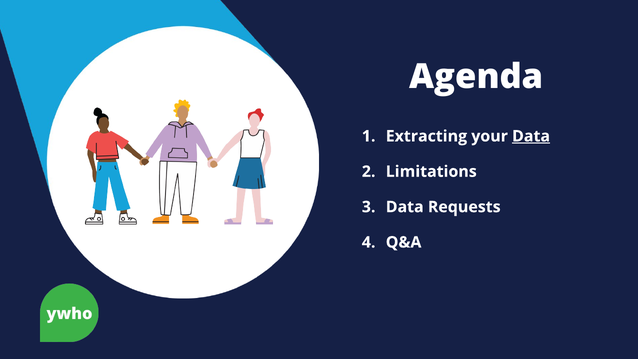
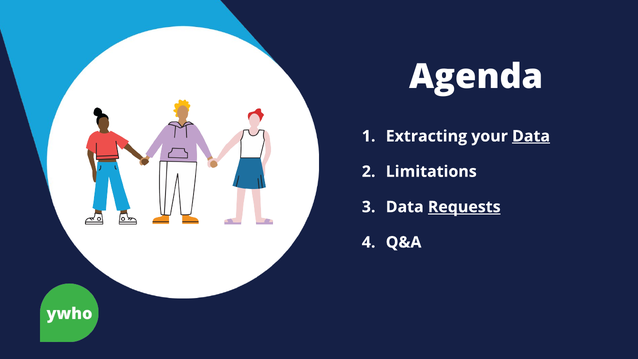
Requests underline: none -> present
